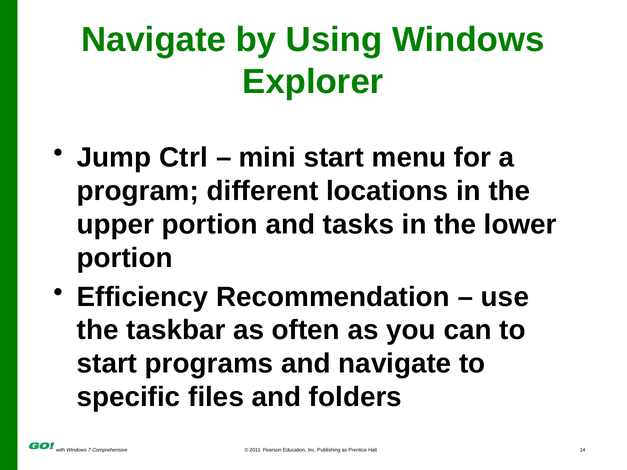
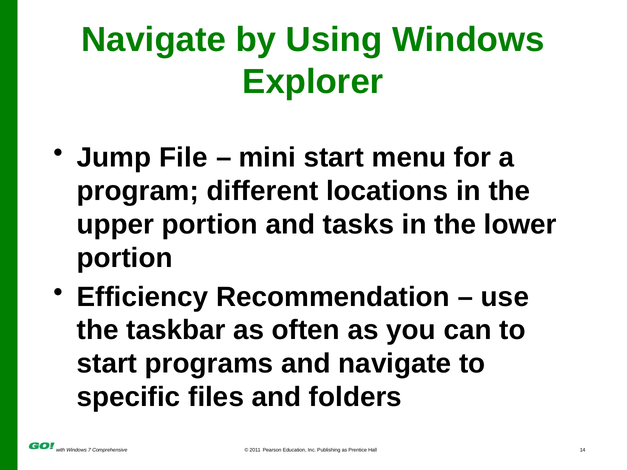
Ctrl: Ctrl -> File
